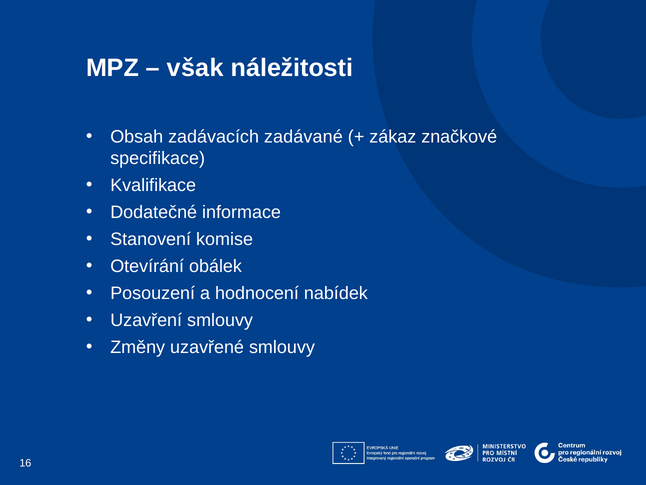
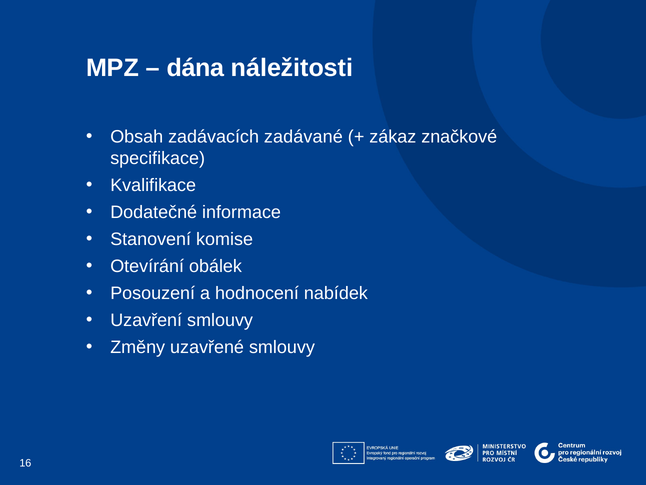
však: však -> dána
